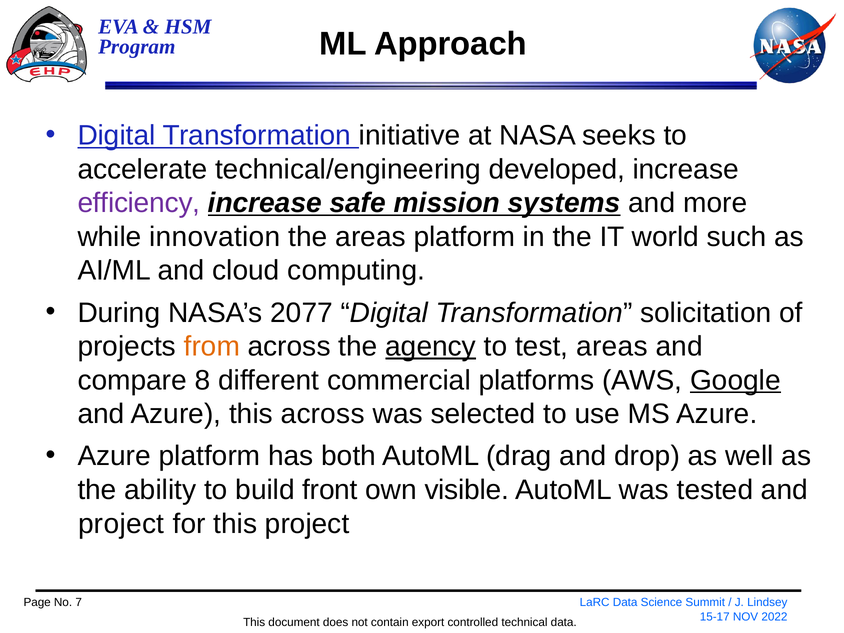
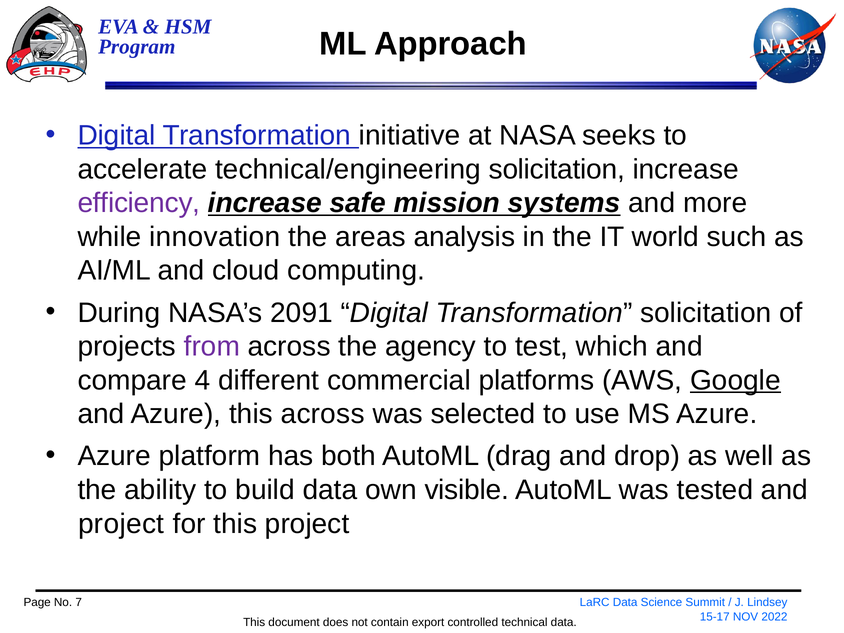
technical/engineering developed: developed -> solicitation
areas platform: platform -> analysis
2077: 2077 -> 2091
from colour: orange -> purple
agency underline: present -> none
test areas: areas -> which
8: 8 -> 4
build front: front -> data
